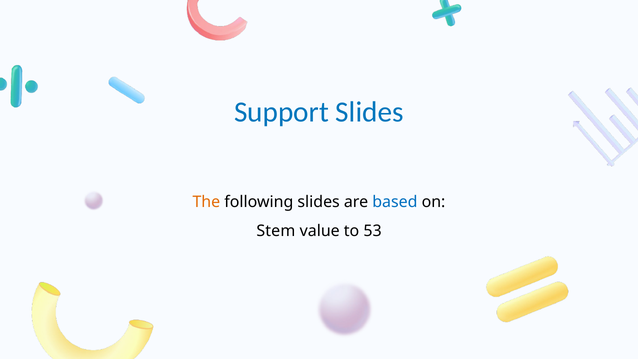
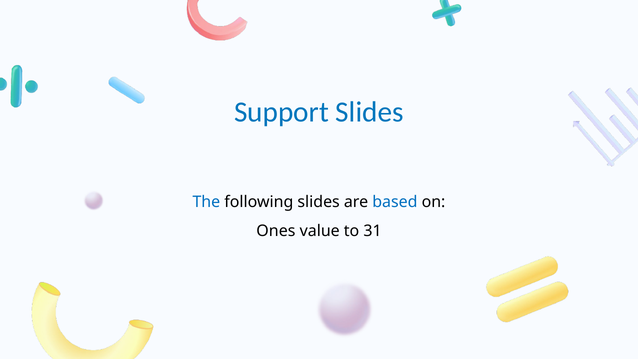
The colour: orange -> blue
Stem: Stem -> Ones
53: 53 -> 31
